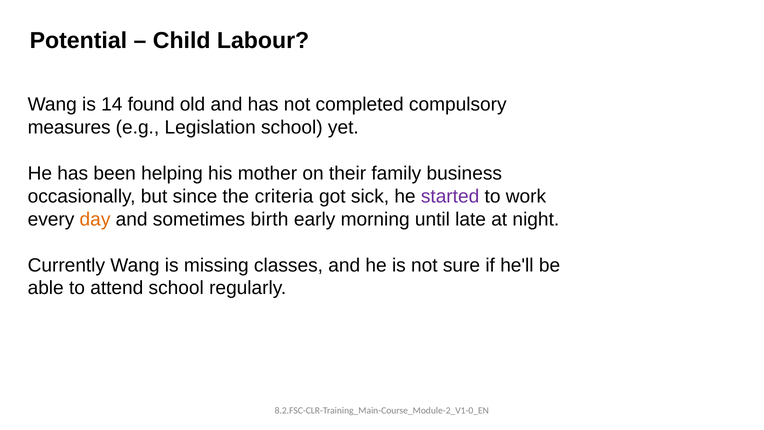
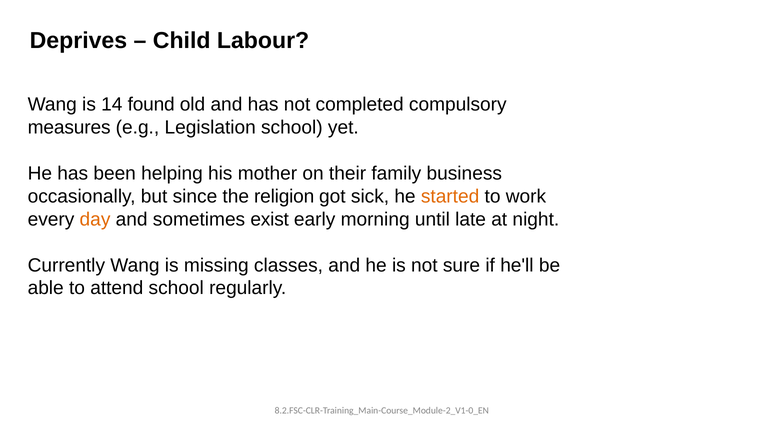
Potential: Potential -> Deprives
criteria: criteria -> religion
started colour: purple -> orange
birth: birth -> exist
